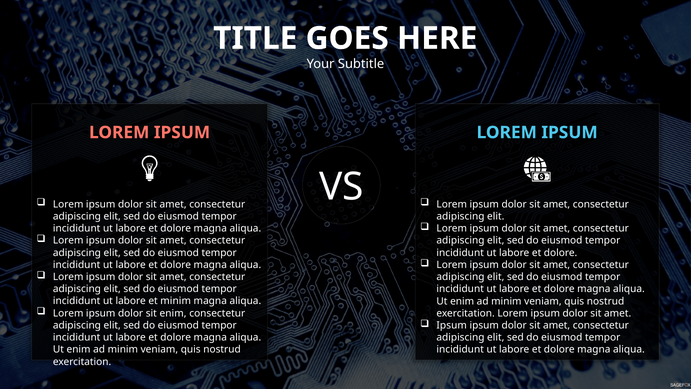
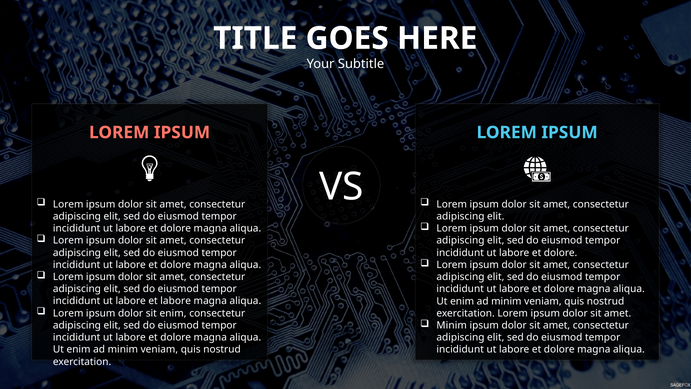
et minim: minim -> labore
Ipsum at (452, 325): Ipsum -> Minim
